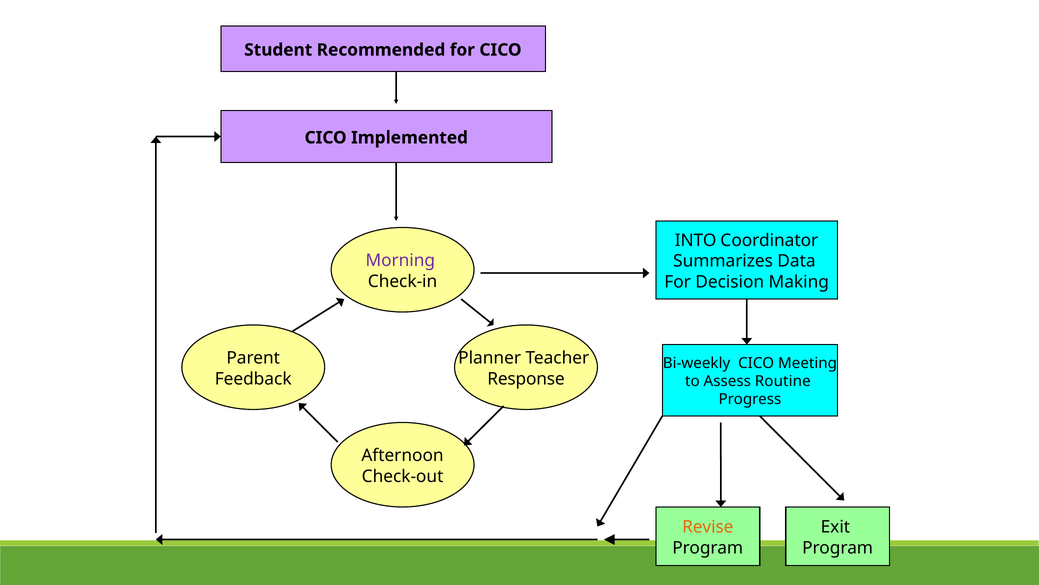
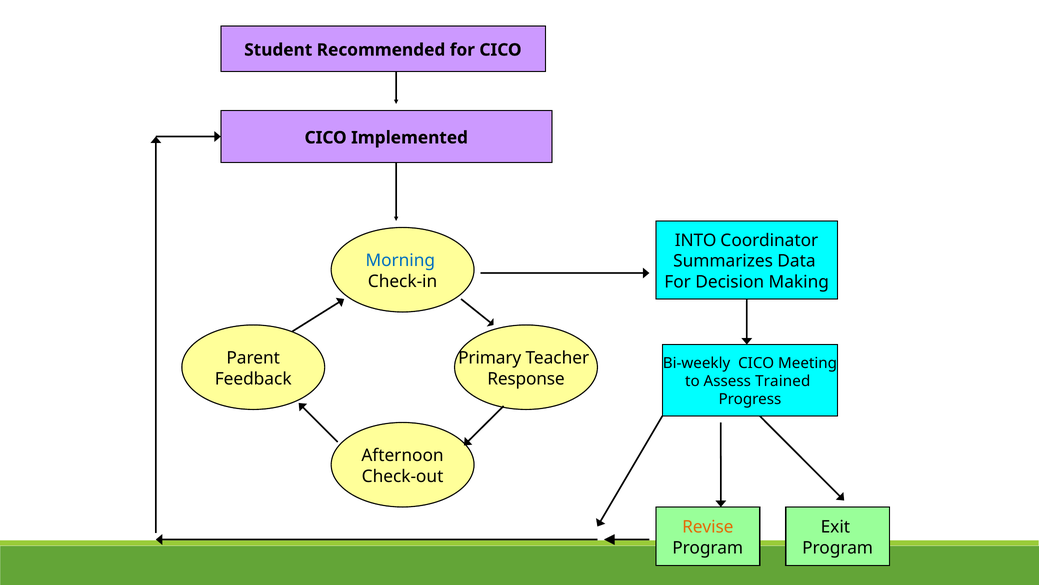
Morning colour: purple -> blue
Planner: Planner -> Primary
Routine: Routine -> Trained
